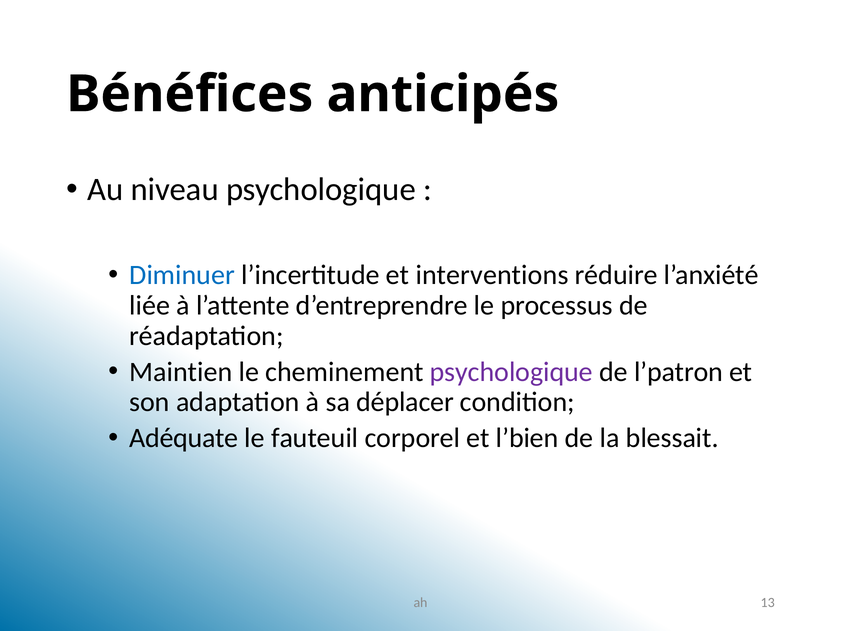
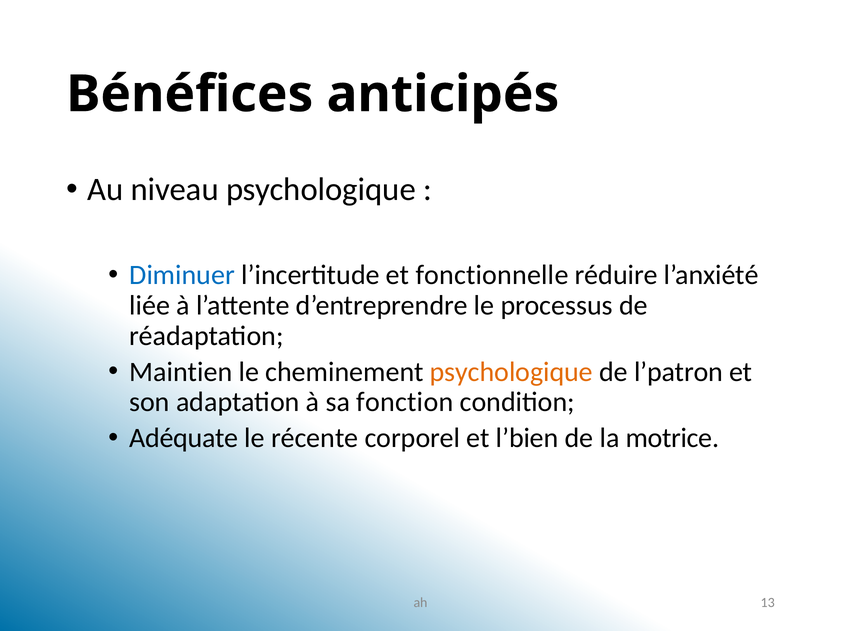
interventions: interventions -> fonctionnelle
psychologique at (511, 372) colour: purple -> orange
déplacer: déplacer -> fonction
fauteuil: fauteuil -> récente
blessait: blessait -> motrice
